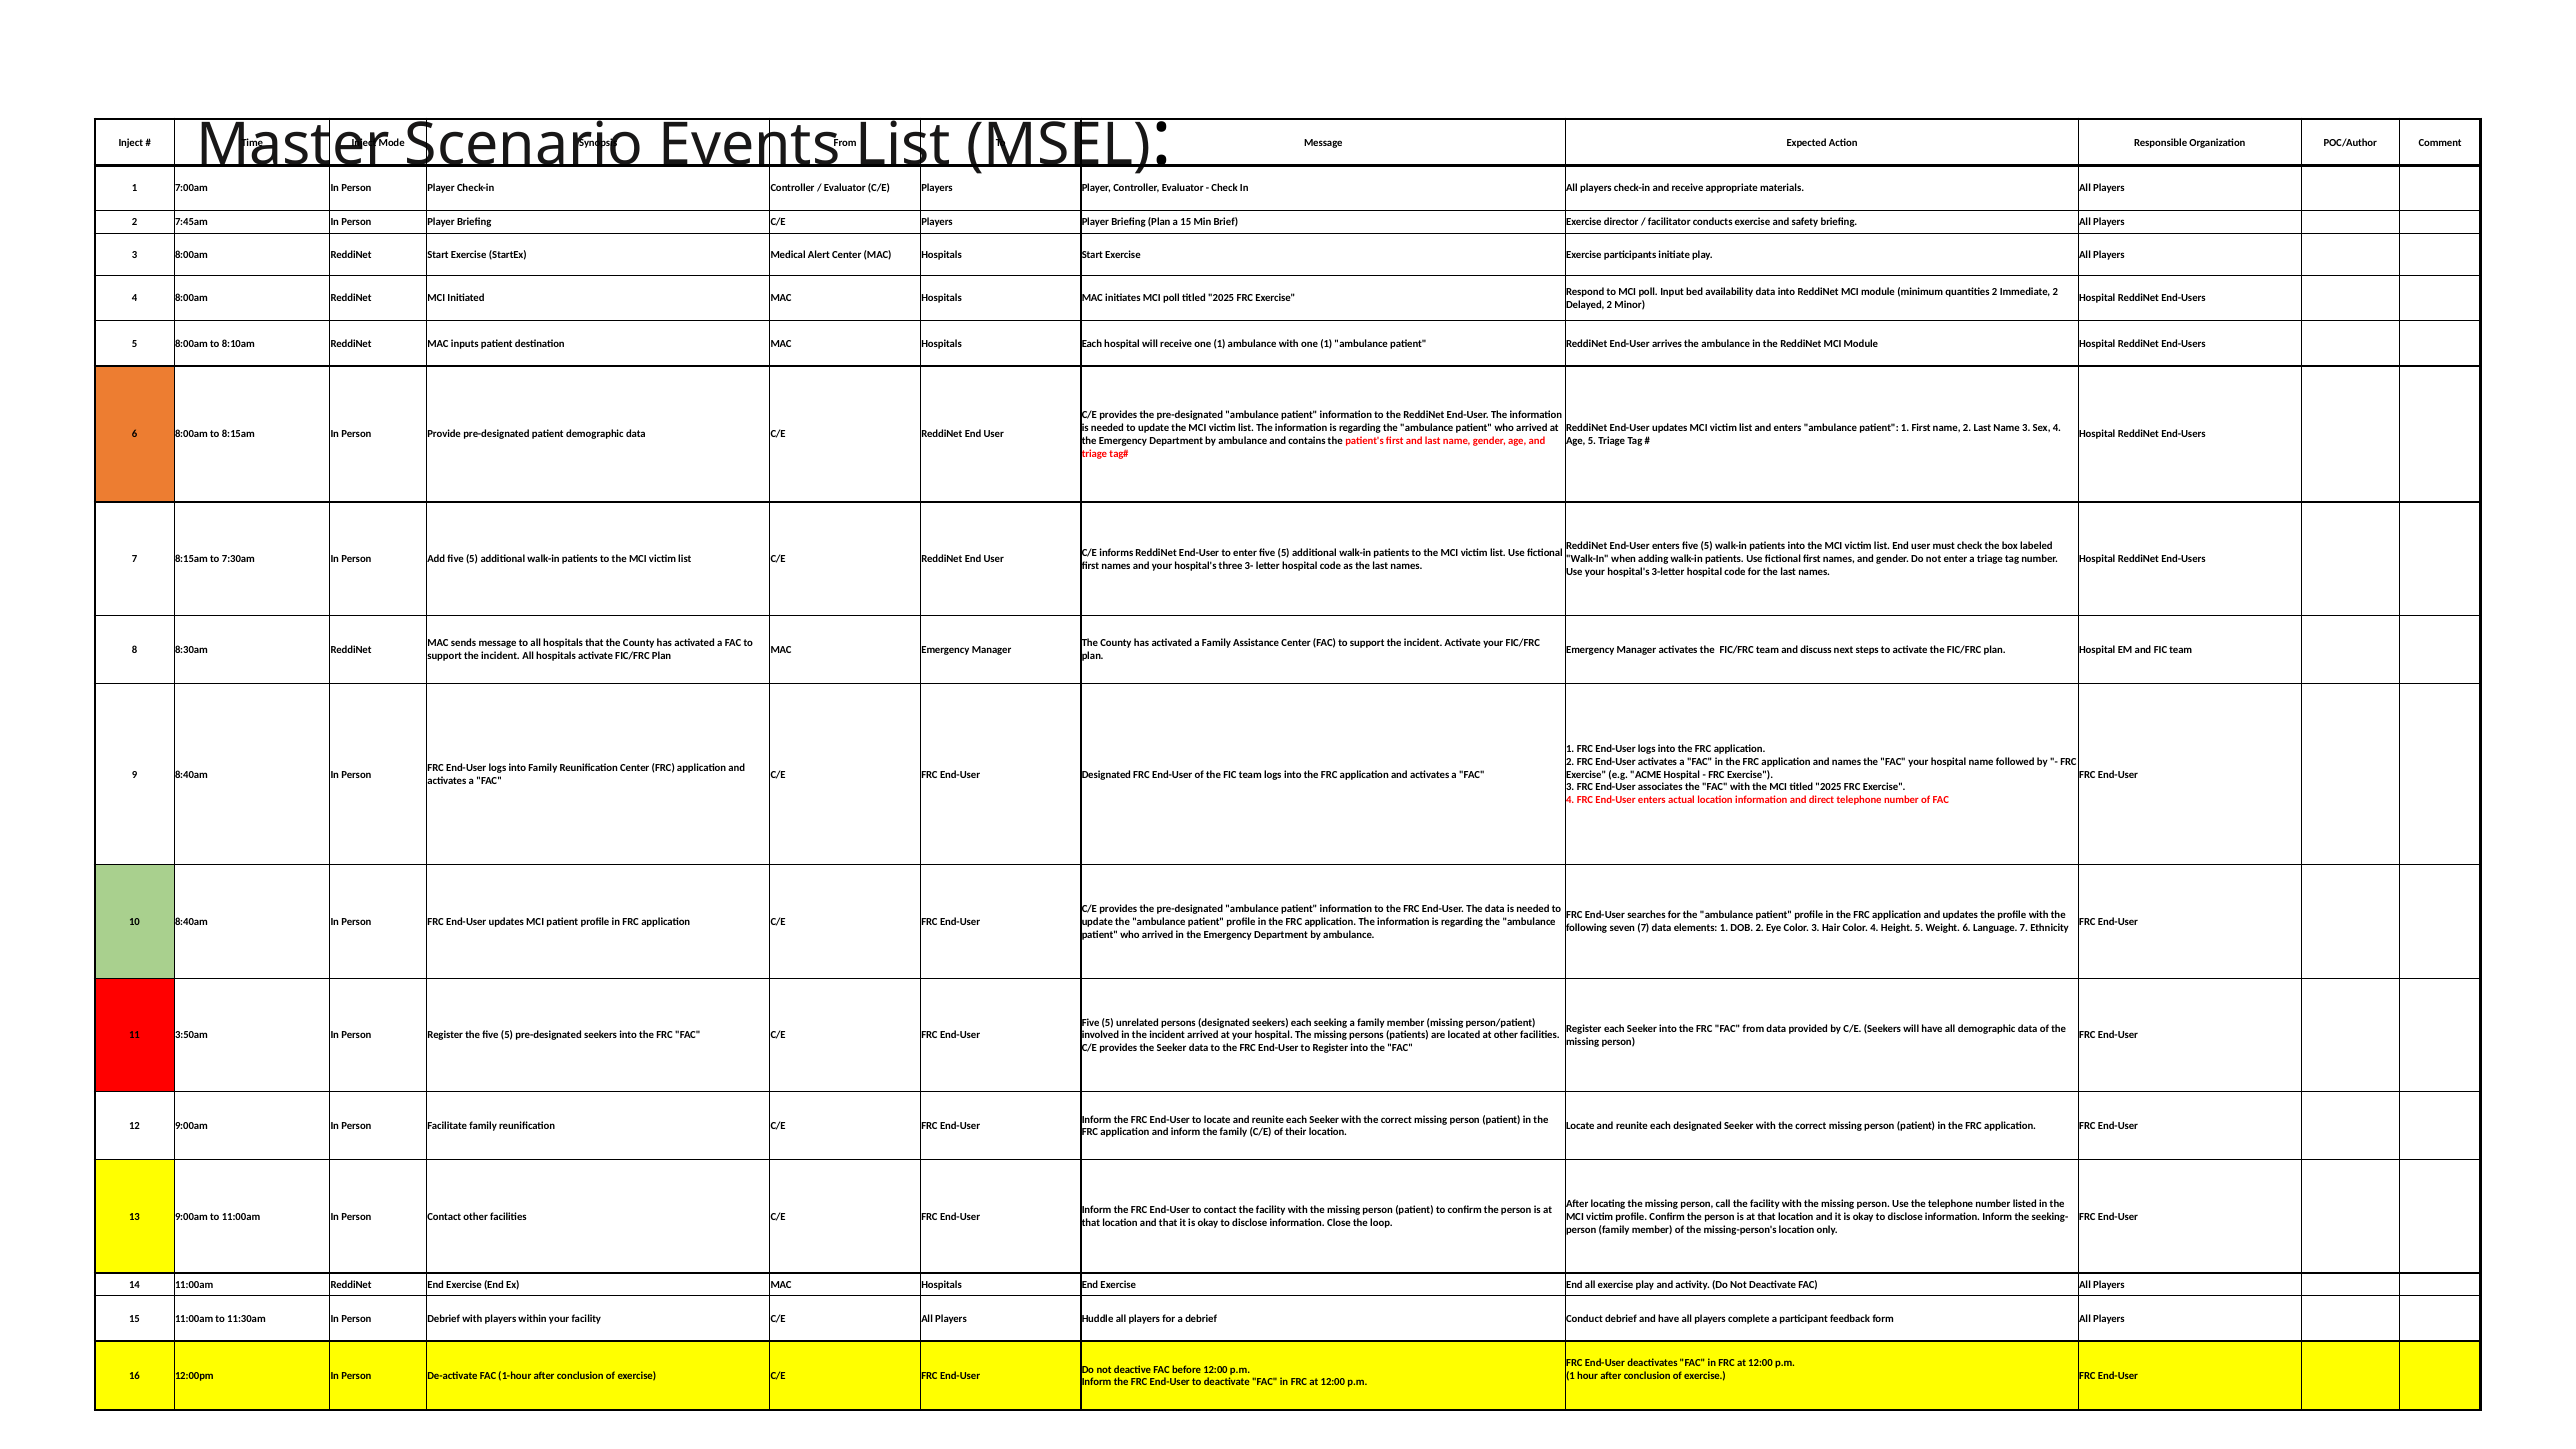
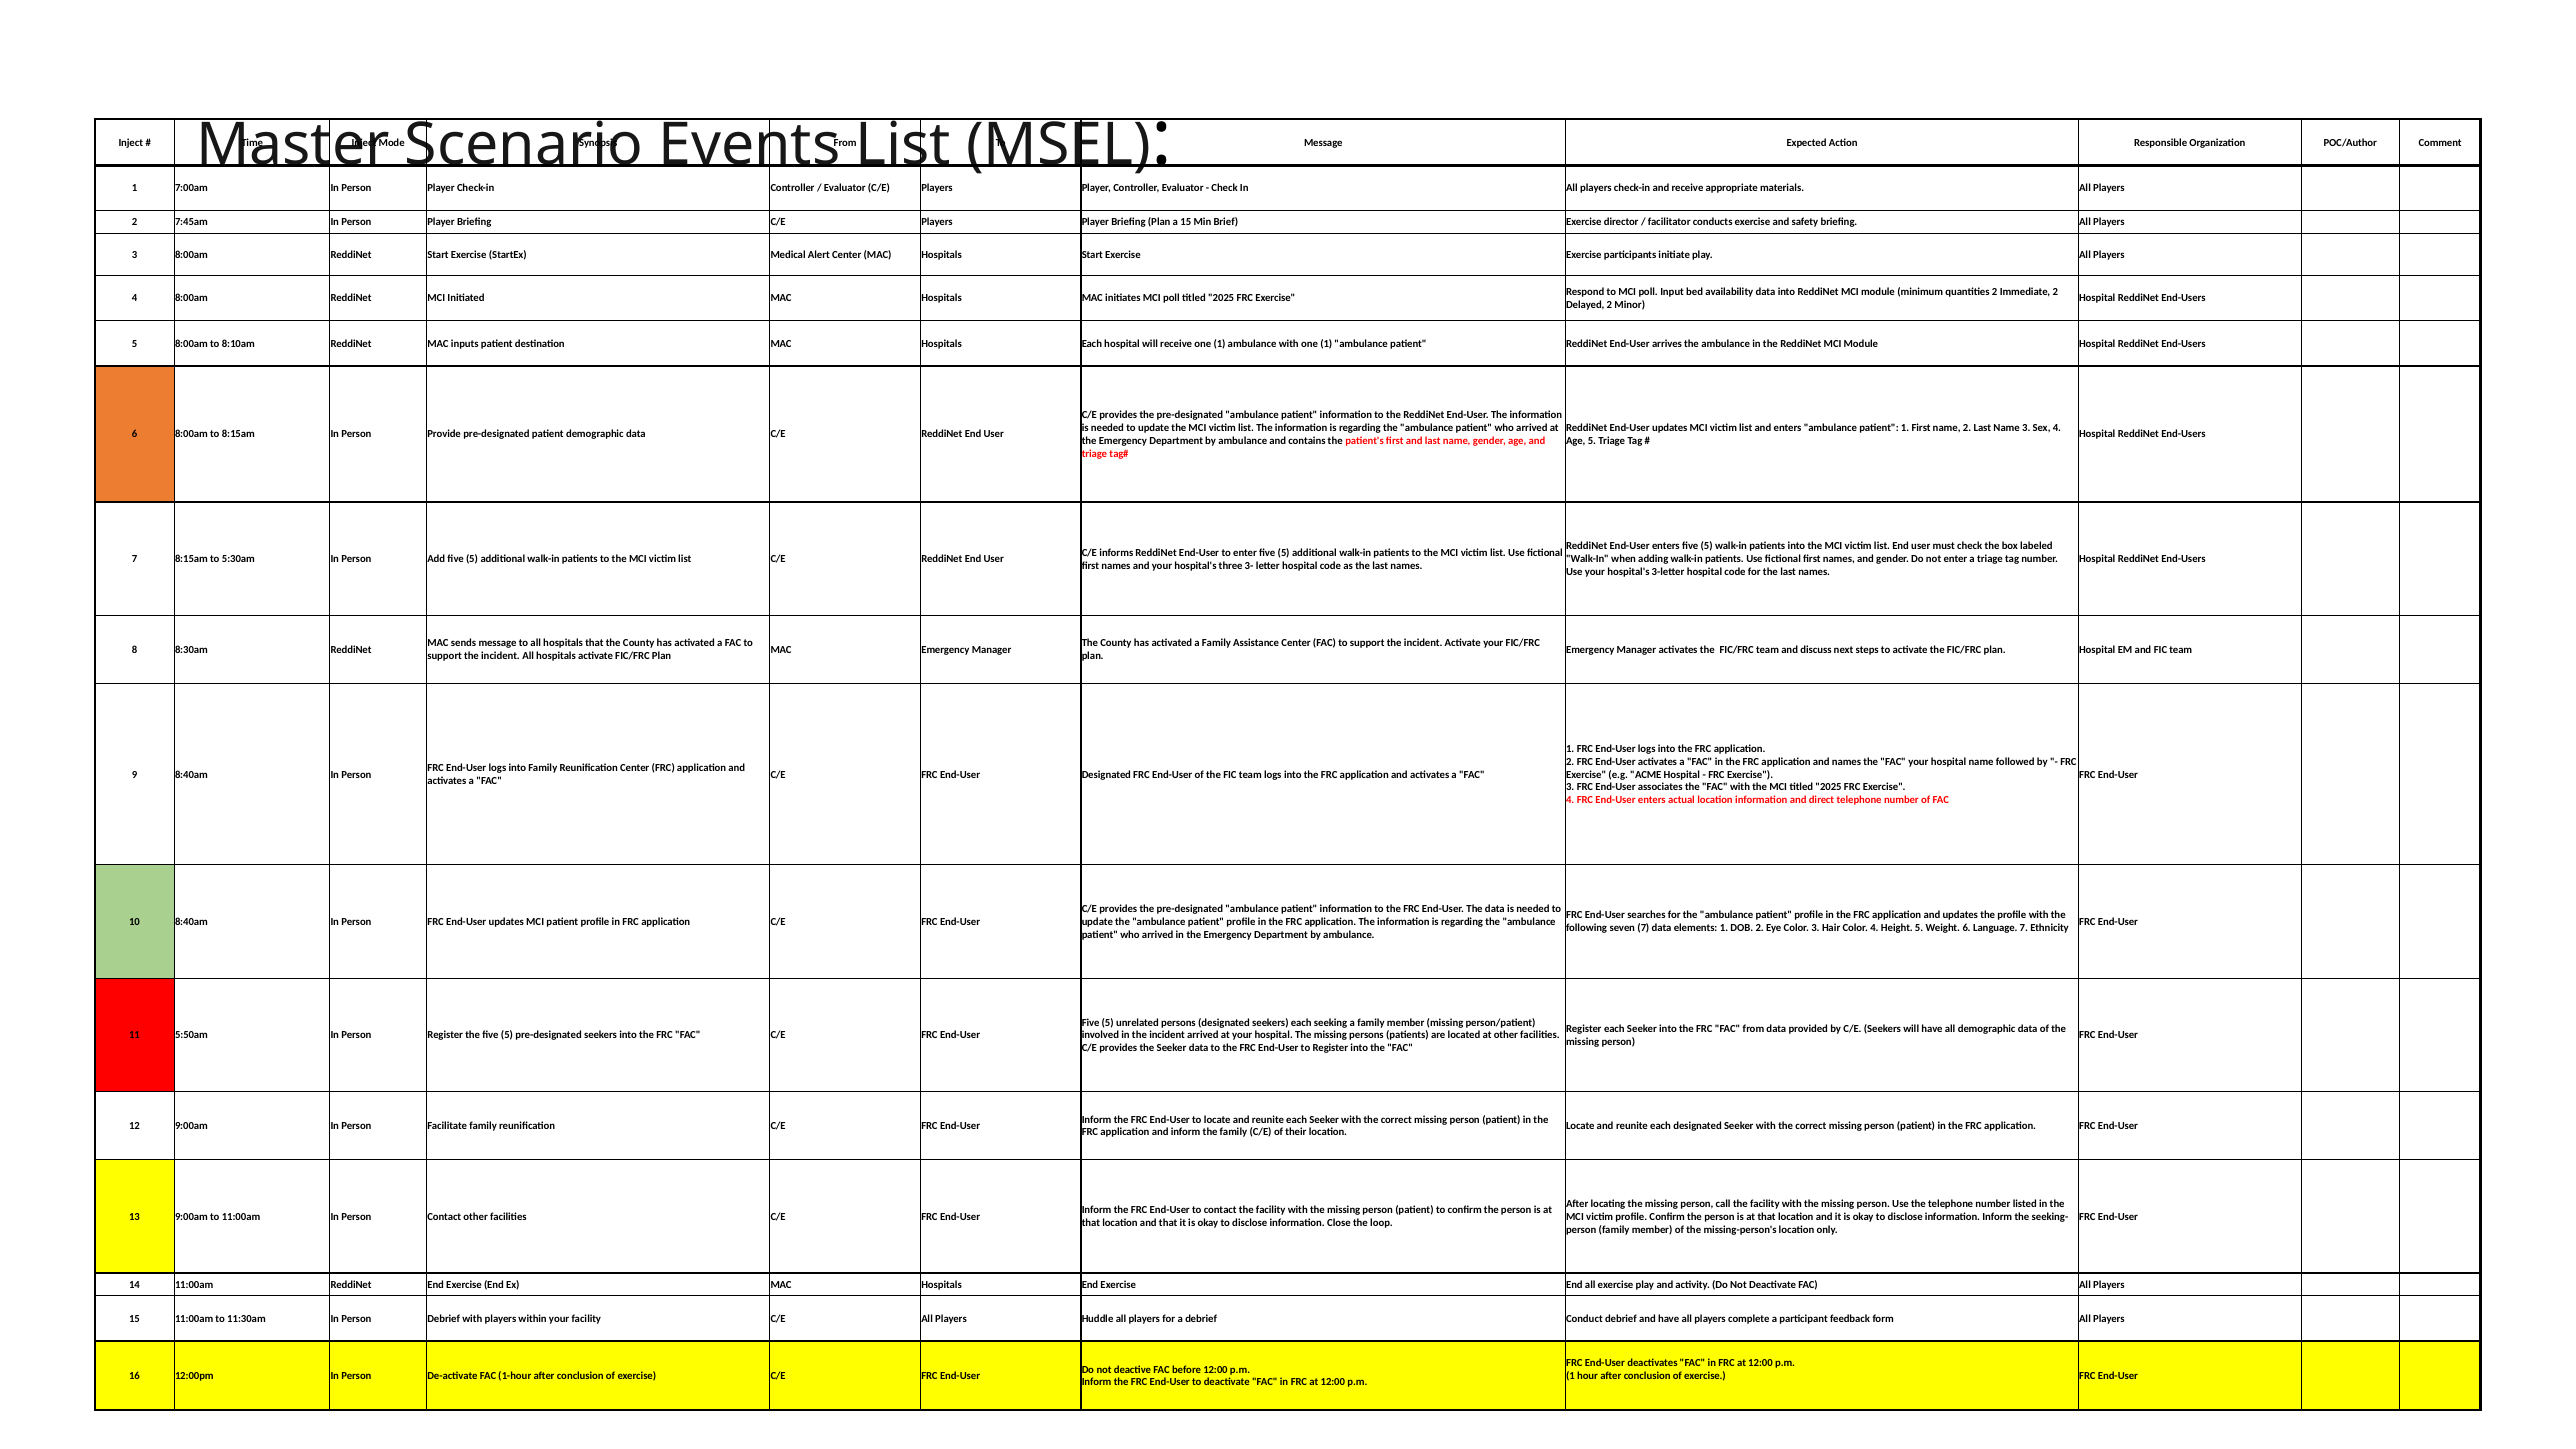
7:30am: 7:30am -> 5:30am
3:50am: 3:50am -> 5:50am
